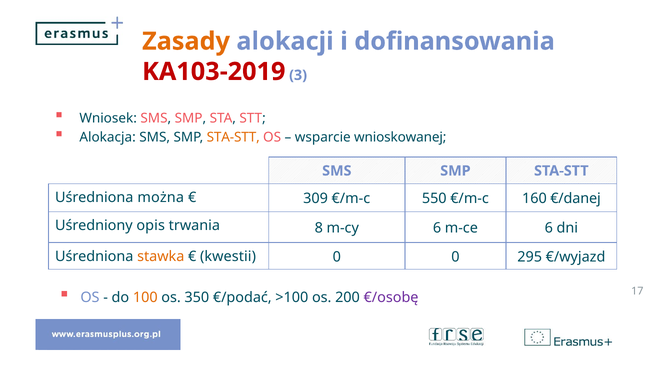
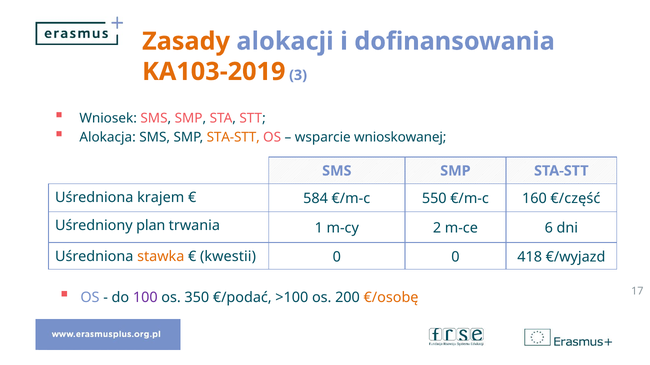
KA103-2019 colour: red -> orange
można: można -> krajem
309: 309 -> 584
€/danej: €/danej -> €/część
opis: opis -> plan
8: 8 -> 1
m-cy 6: 6 -> 2
295: 295 -> 418
100 colour: orange -> purple
€/osobę colour: purple -> orange
